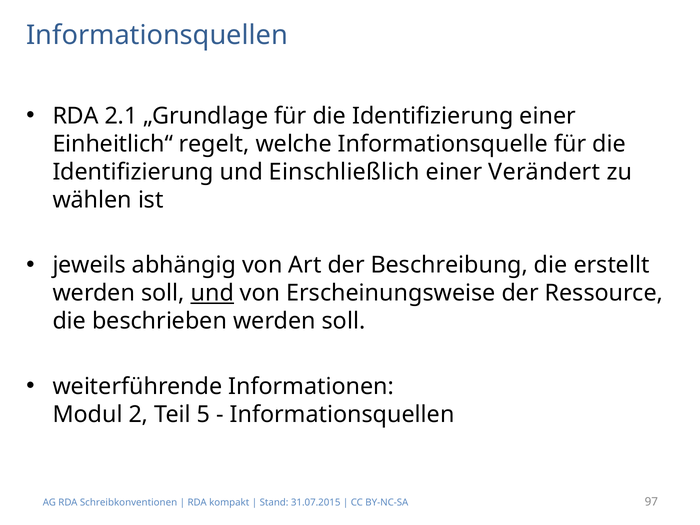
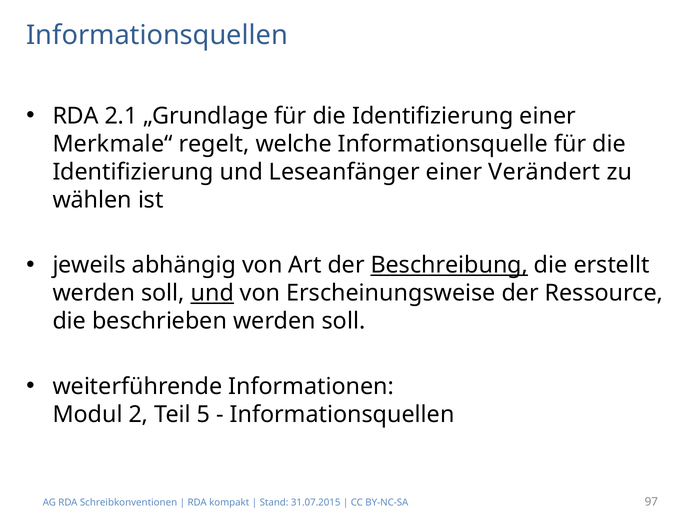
Einheitlich“: Einheitlich“ -> Merkmale“
Einschließlich: Einschließlich -> Leseanfänger
Beschreibung underline: none -> present
